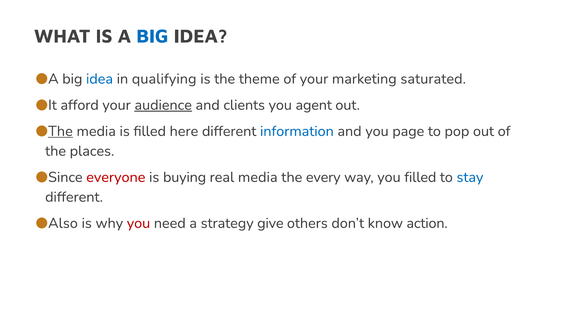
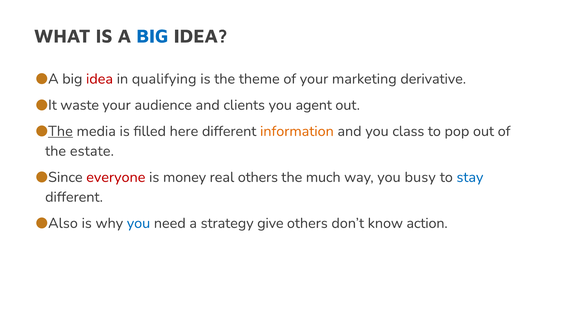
idea at (99, 79) colour: blue -> red
saturated: saturated -> derivative
afford: afford -> waste
audience underline: present -> none
information colour: blue -> orange
page: page -> class
places: places -> estate
buying: buying -> money
real media: media -> others
every: every -> much
you filled: filled -> busy
you at (138, 223) colour: red -> blue
